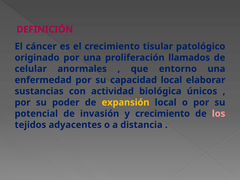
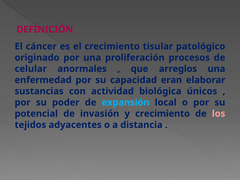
llamados: llamados -> procesos
entorno: entorno -> arreglos
capacidad local: local -> eran
expansión colour: yellow -> light blue
